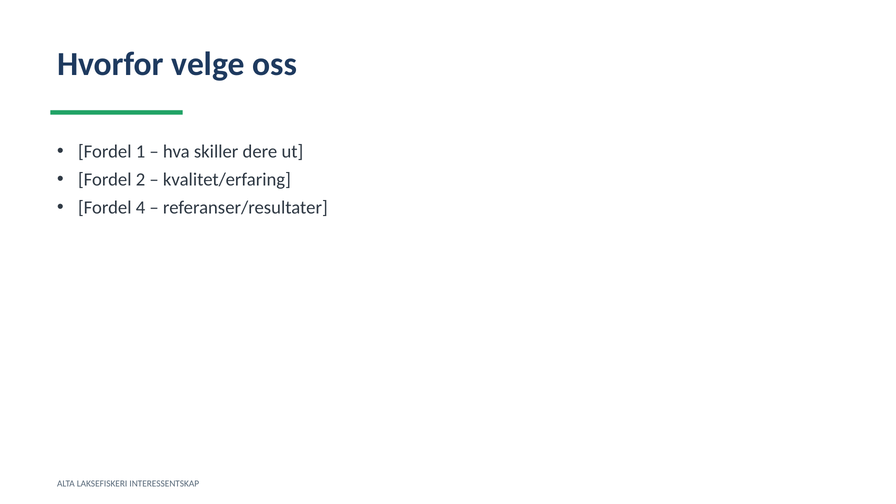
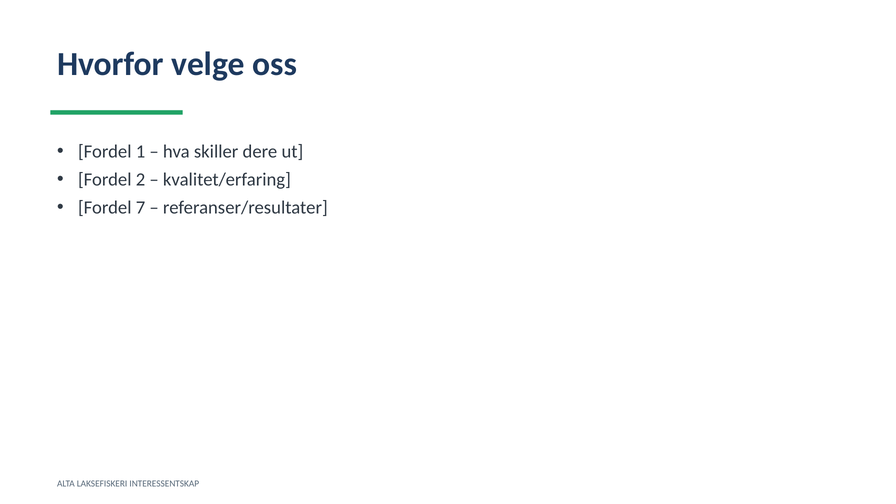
4: 4 -> 7
